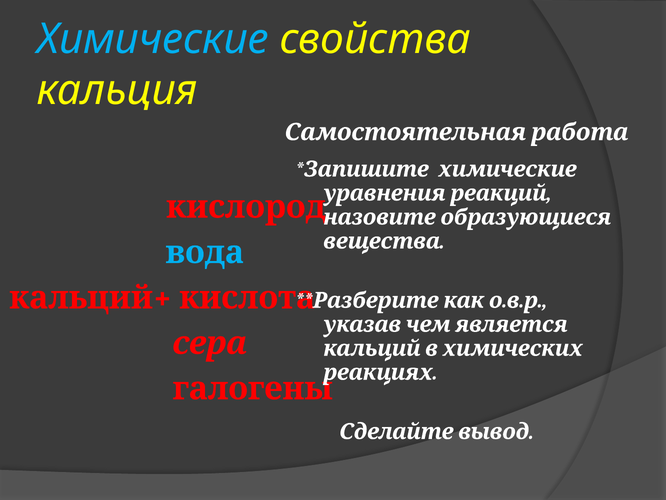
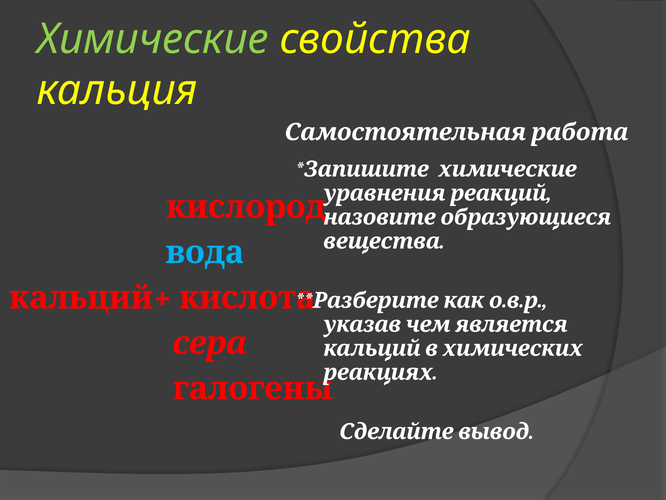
Химические at (153, 39) colour: light blue -> light green
